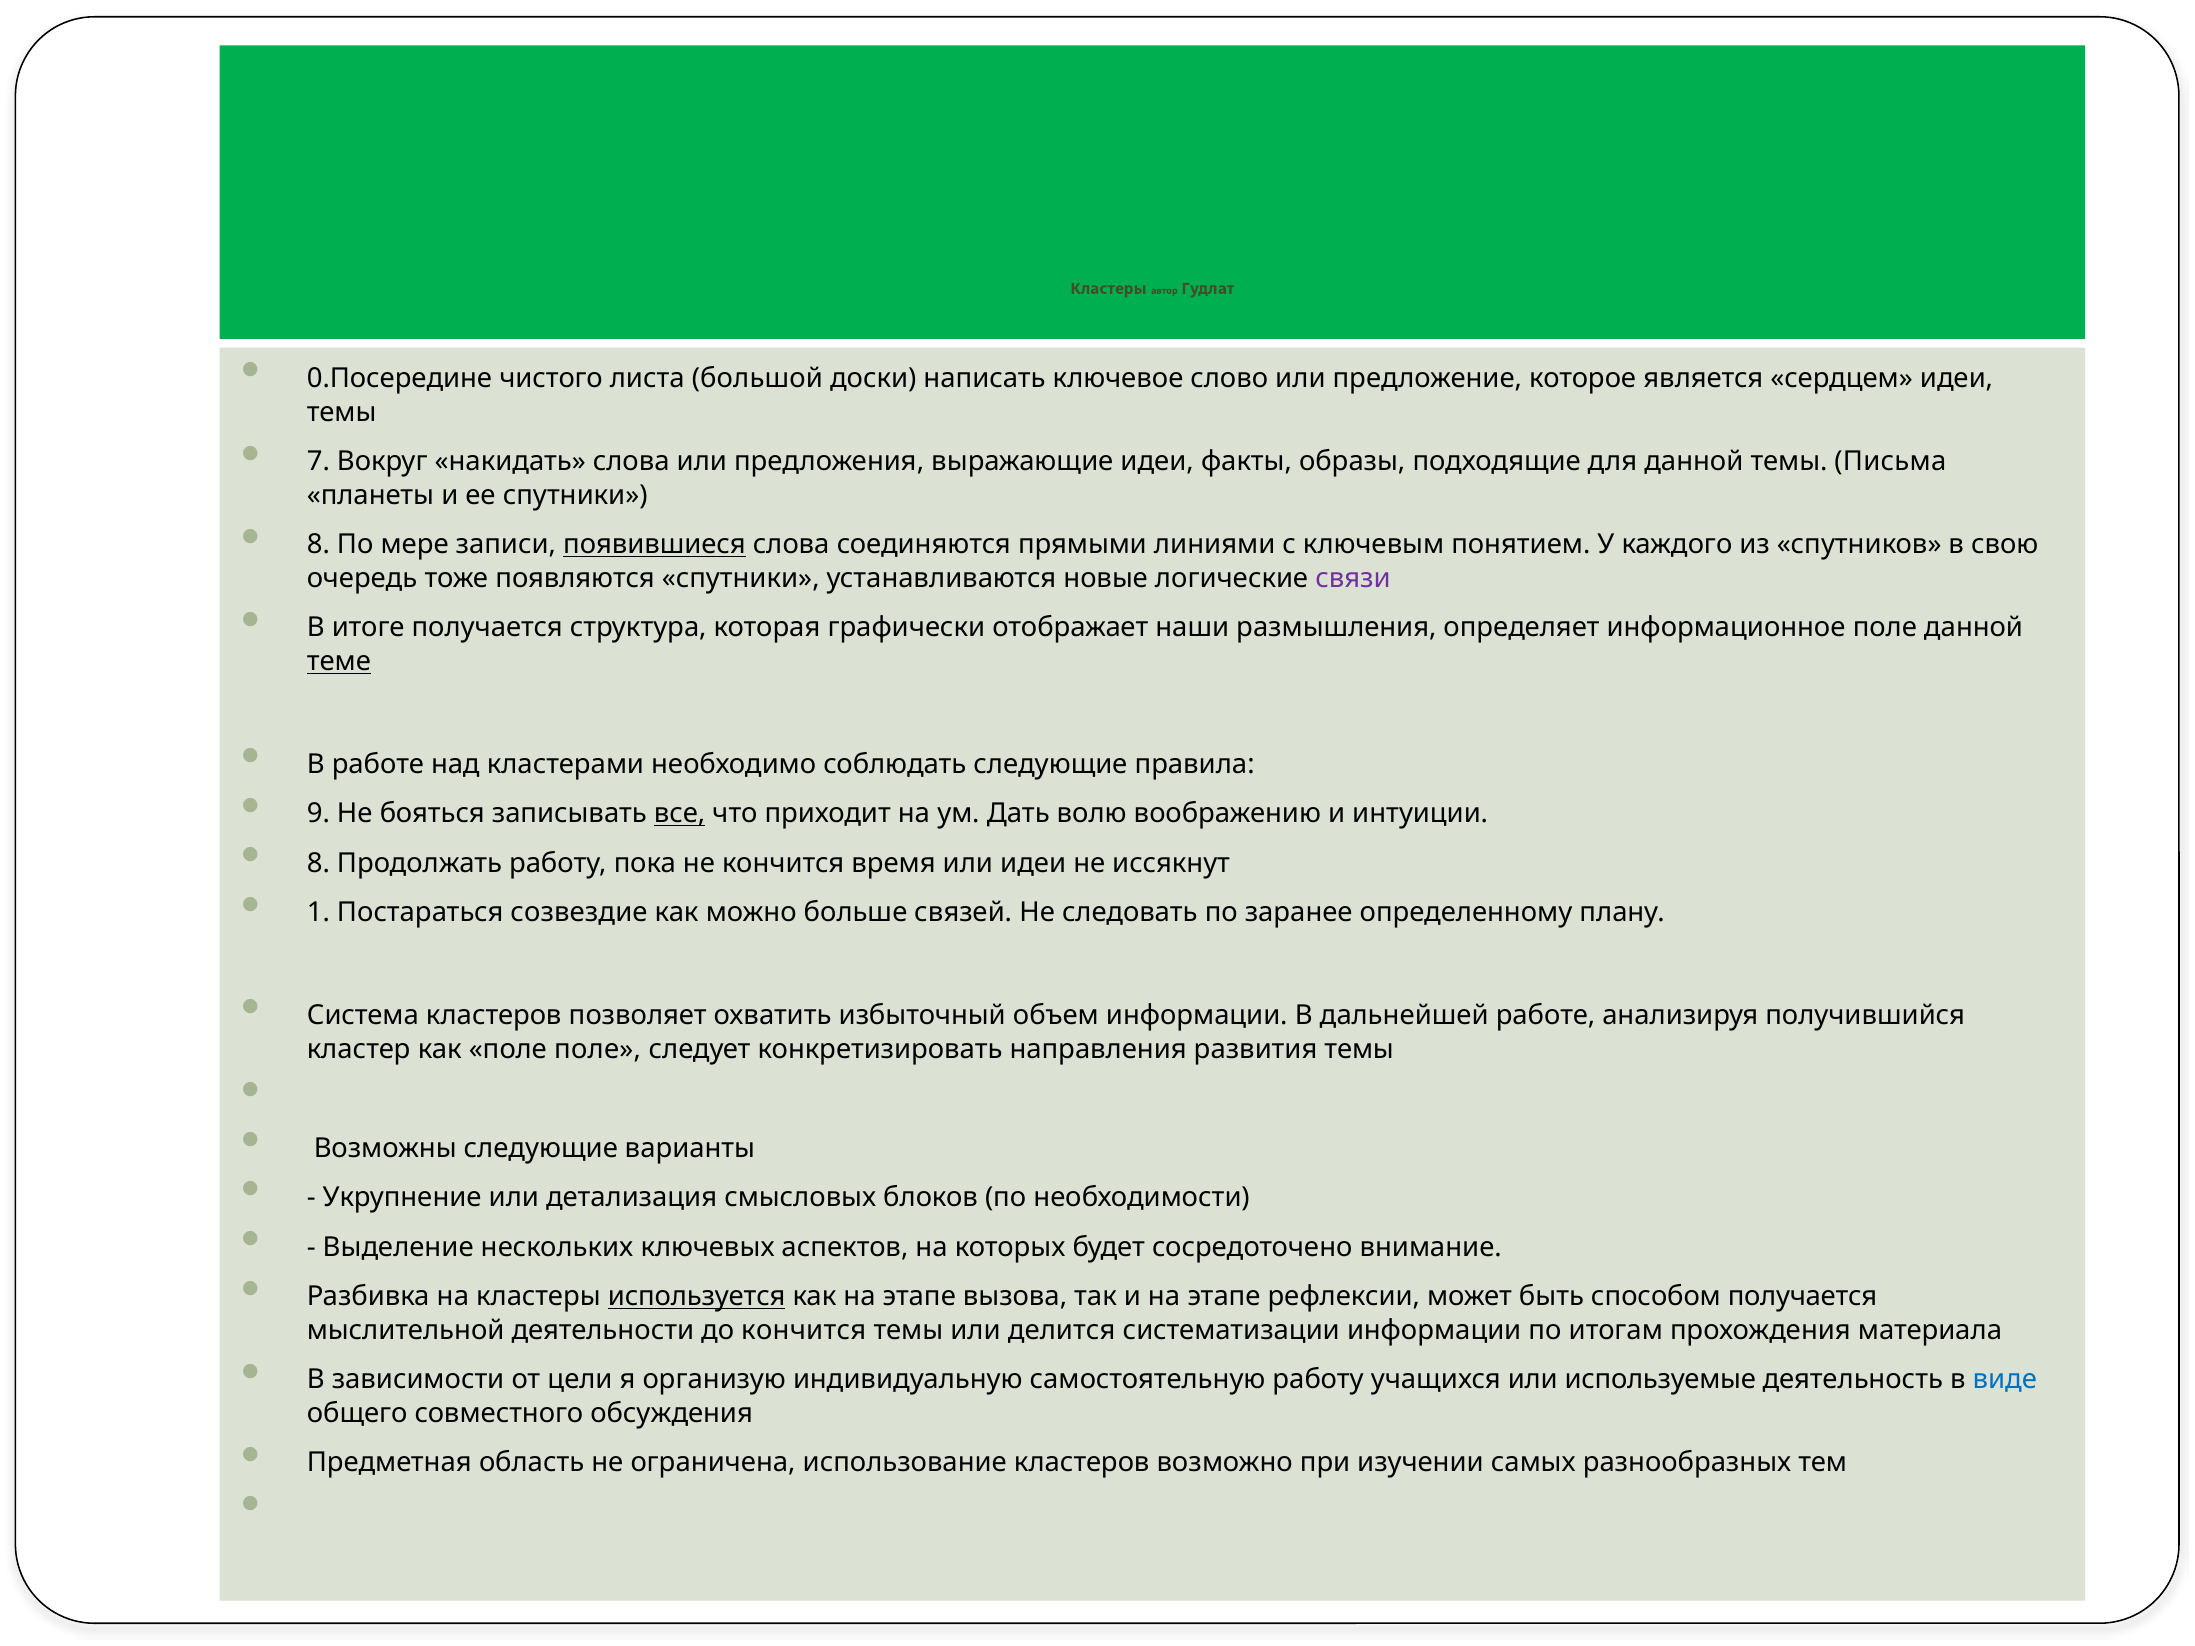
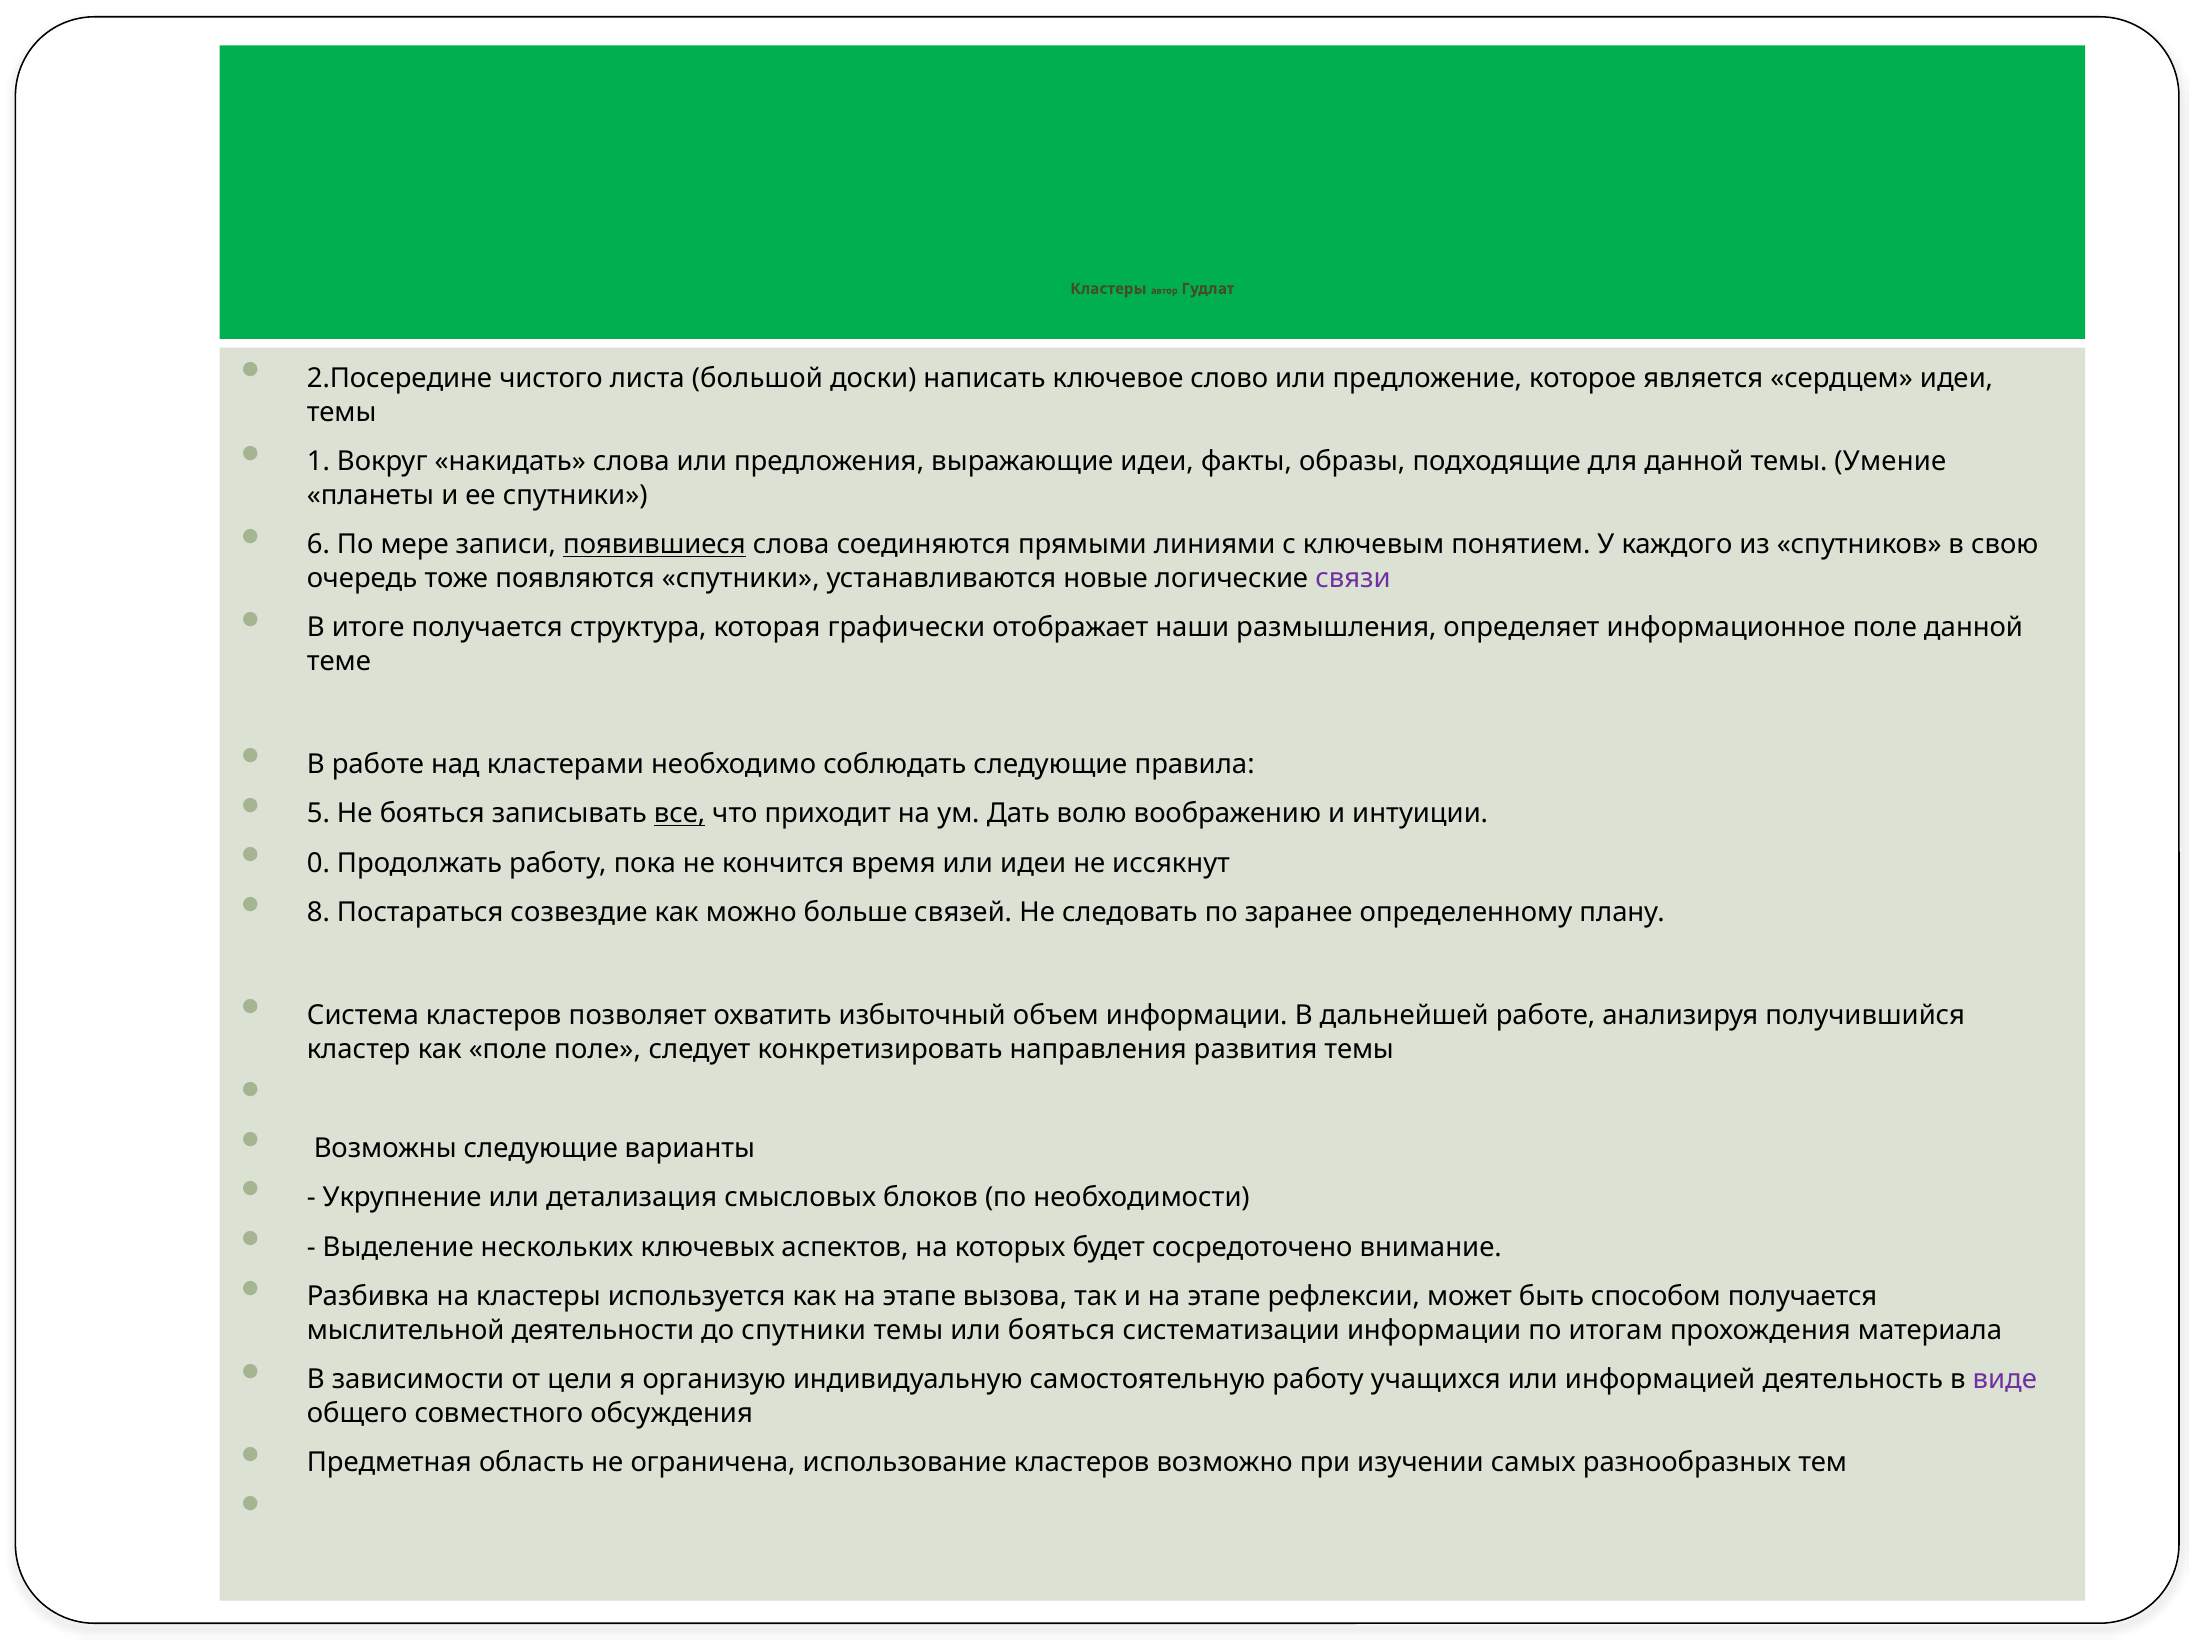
0.Посередине: 0.Посередине -> 2.Посередине
7: 7 -> 1
Письма: Письма -> Умение
8 at (318, 545): 8 -> 6
теме underline: present -> none
9: 9 -> 5
8 at (318, 863): 8 -> 0
1: 1 -> 8
используется underline: present -> none
до кончится: кончится -> спутники
или делится: делится -> бояться
используемые: используемые -> информацией
виде colour: blue -> purple
